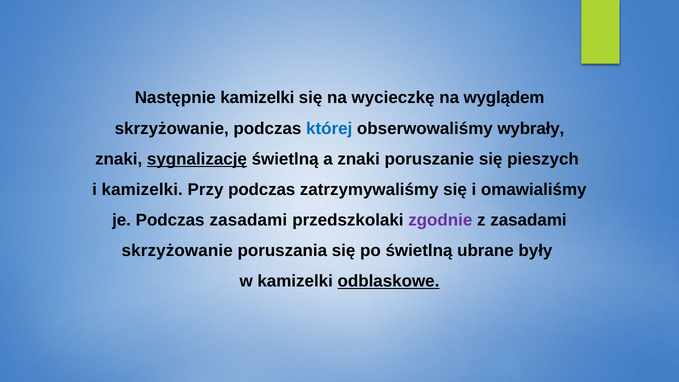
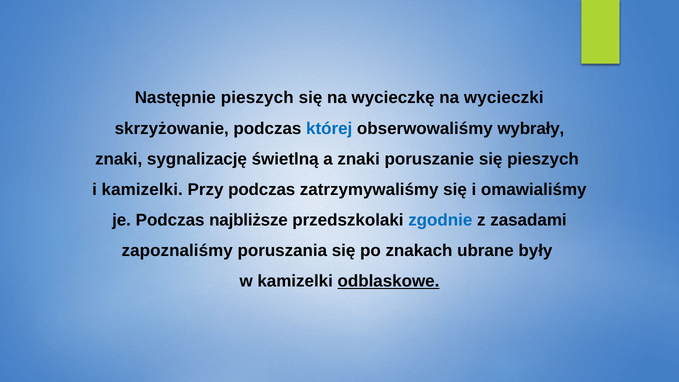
Następnie kamizelki: kamizelki -> pieszych
wyglądem: wyglądem -> wycieczki
sygnalizację underline: present -> none
Podczas zasadami: zasadami -> najbliższe
zgodnie colour: purple -> blue
skrzyżowanie at (177, 251): skrzyżowanie -> zapoznaliśmy
po świetlną: świetlną -> znakach
